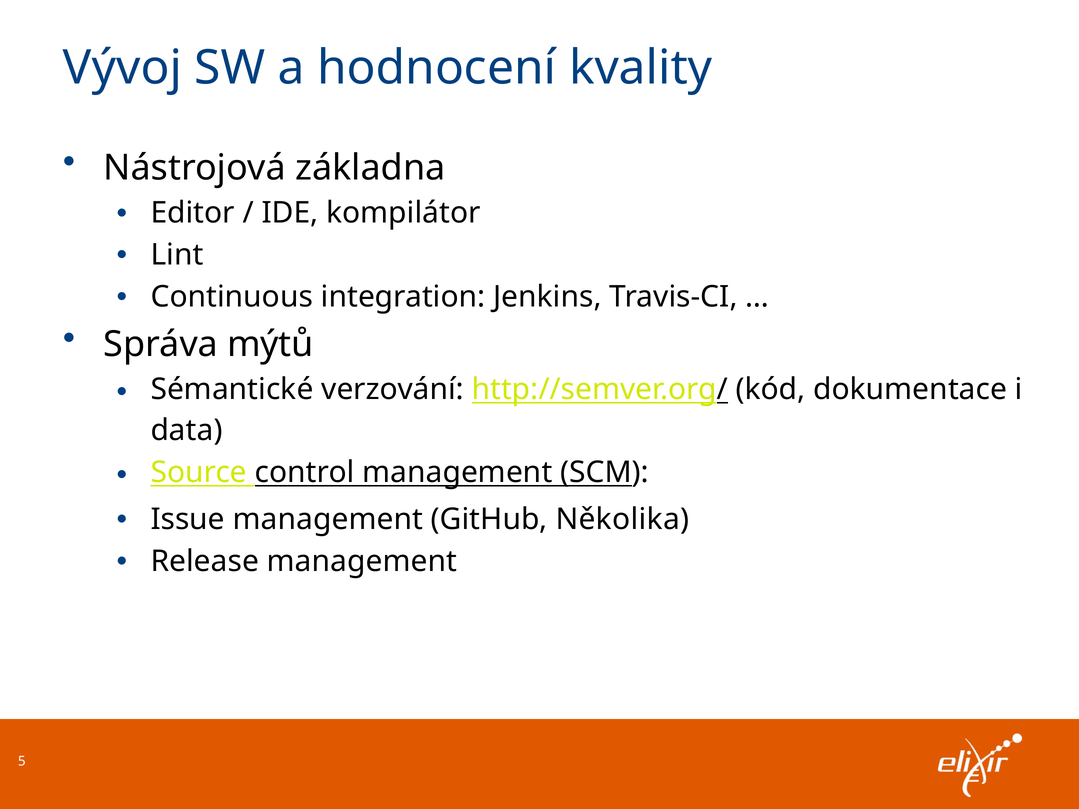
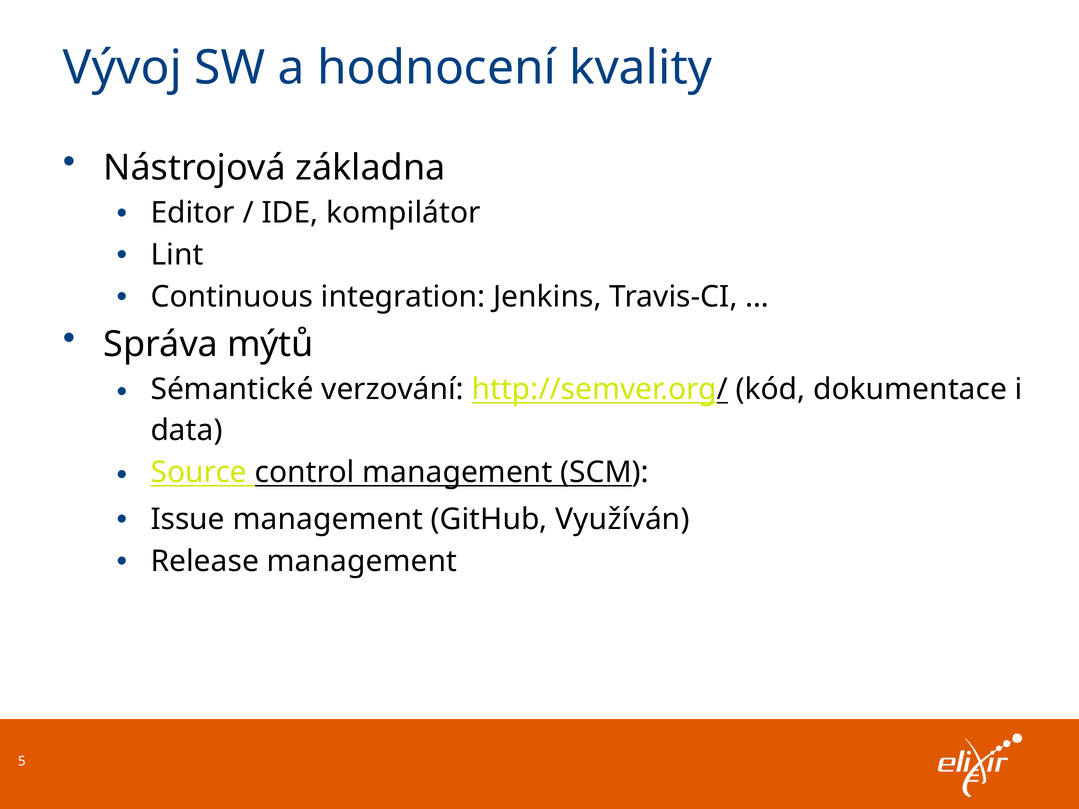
Několika: Několika -> Využíván
